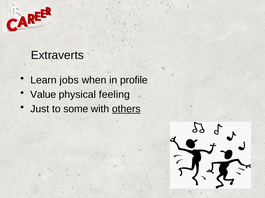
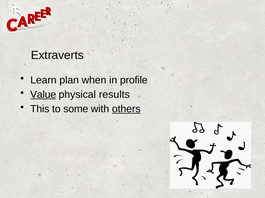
jobs: jobs -> plan
Value underline: none -> present
feeling: feeling -> results
Just: Just -> This
